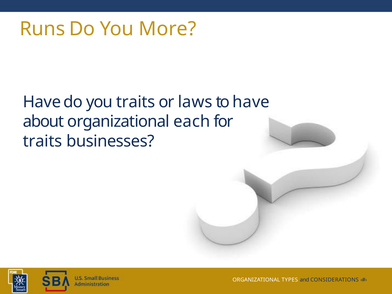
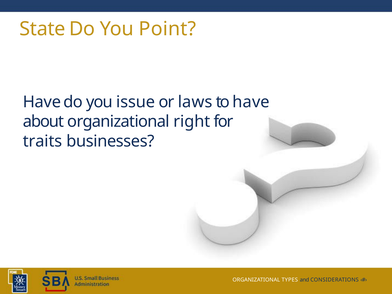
Runs: Runs -> State
More: More -> Point
you traits: traits -> issue
each: each -> right
